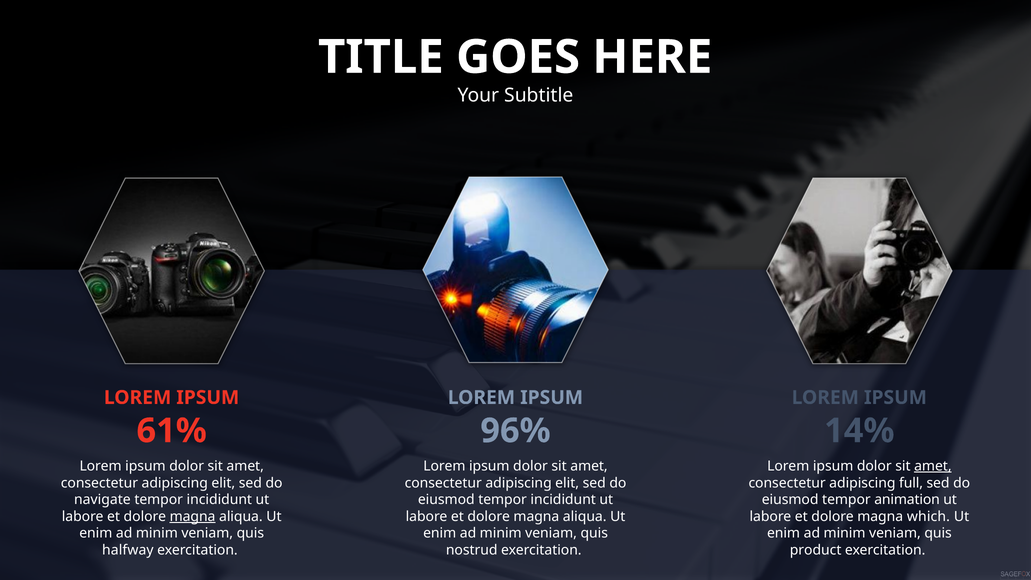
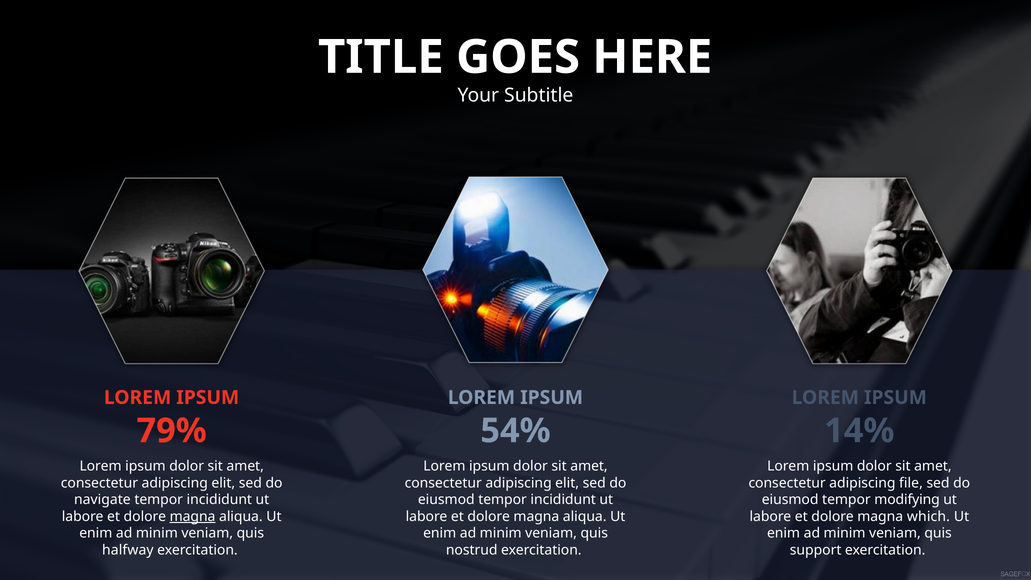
61%: 61% -> 79%
96%: 96% -> 54%
amet at (933, 466) underline: present -> none
full: full -> file
animation: animation -> modifying
product: product -> support
